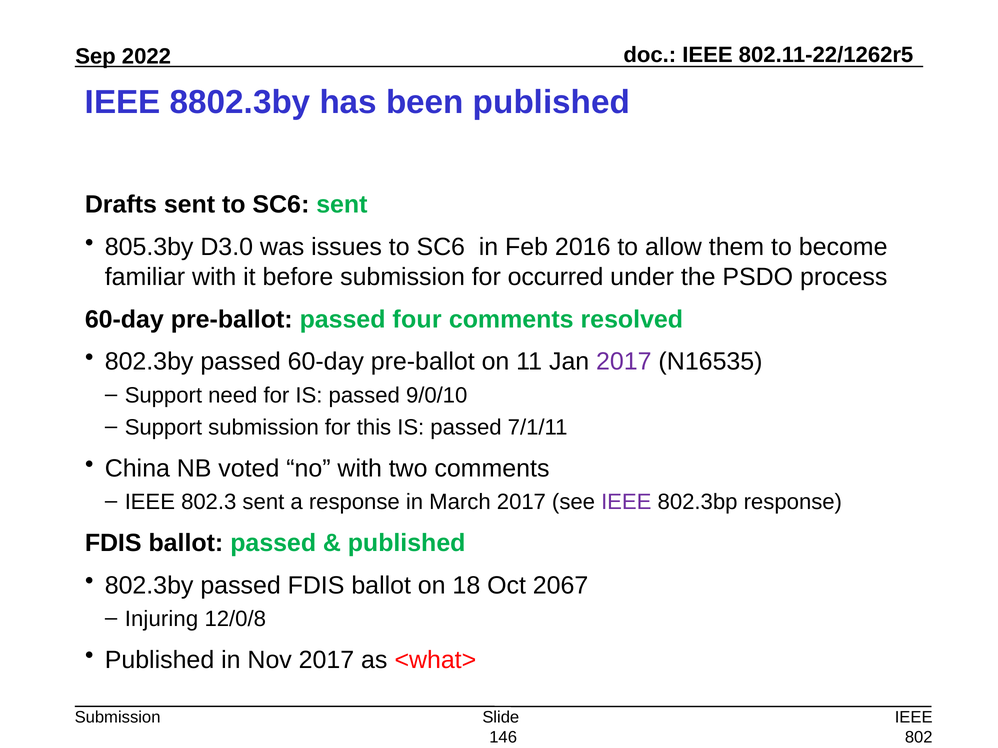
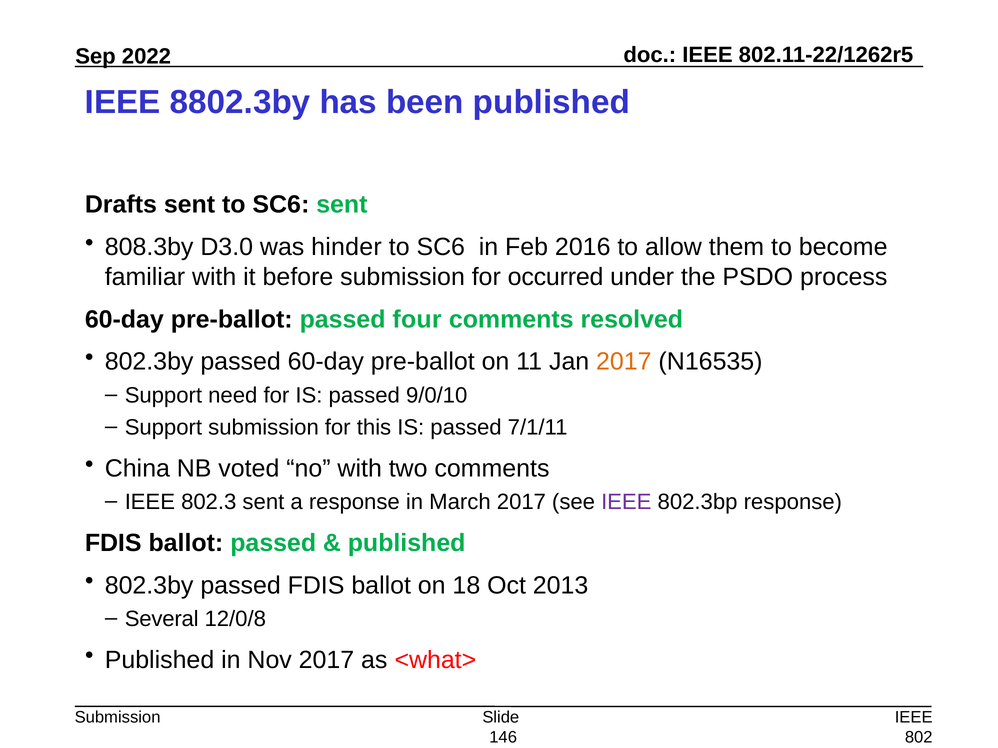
805.3by: 805.3by -> 808.3by
issues: issues -> hinder
2017 at (624, 362) colour: purple -> orange
2067: 2067 -> 2013
Injuring: Injuring -> Several
